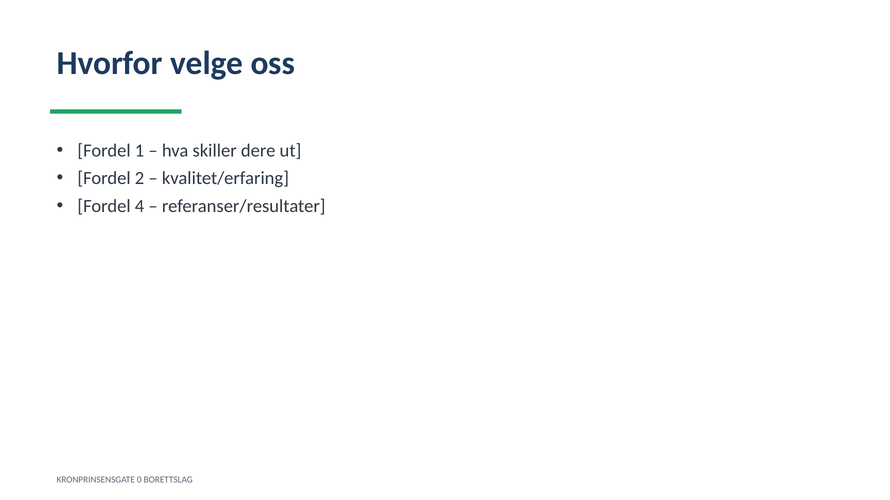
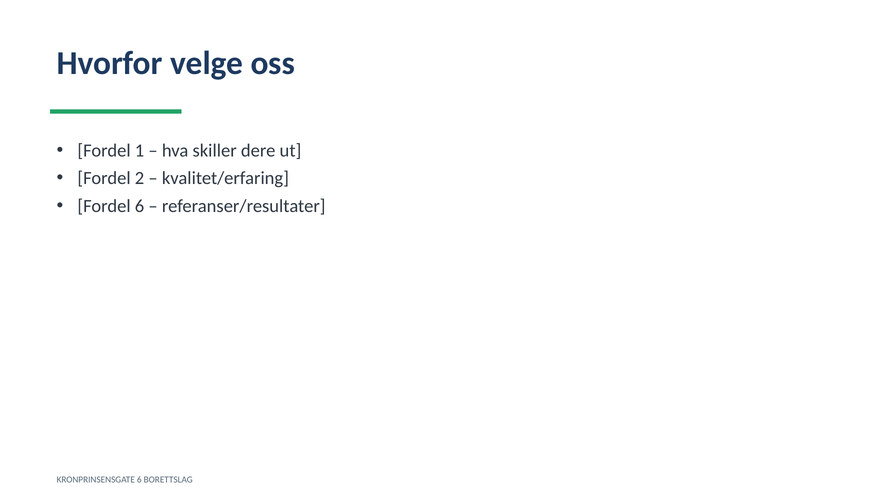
Fordel 4: 4 -> 6
KRONPRINSENSGATE 0: 0 -> 6
